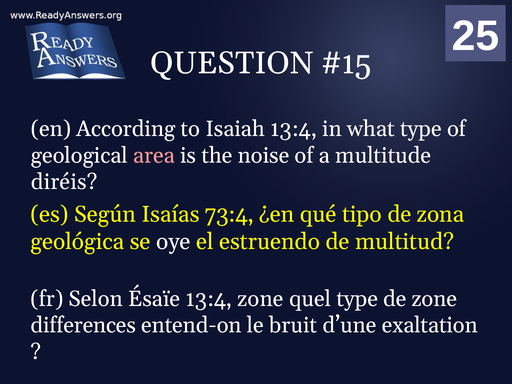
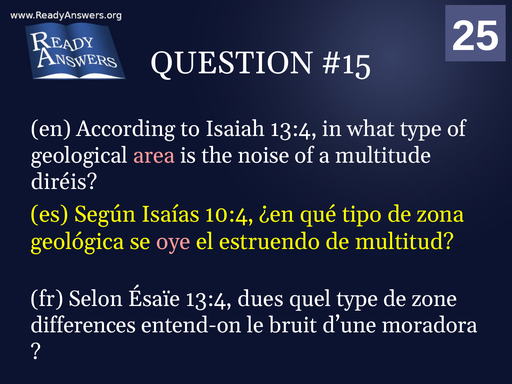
73:4: 73:4 -> 10:4
oye colour: white -> pink
13:4 zone: zone -> dues
exaltation: exaltation -> moradora
